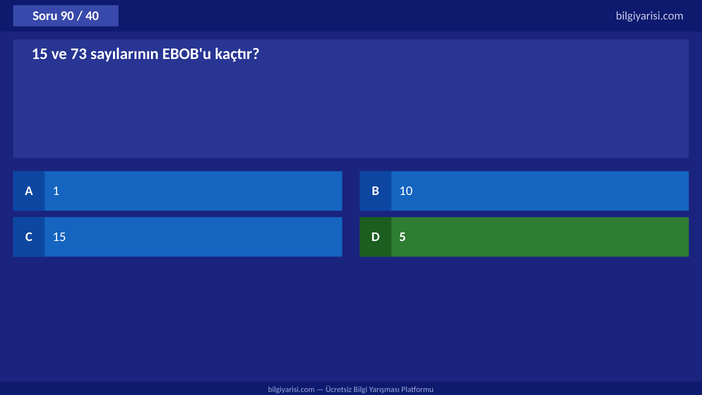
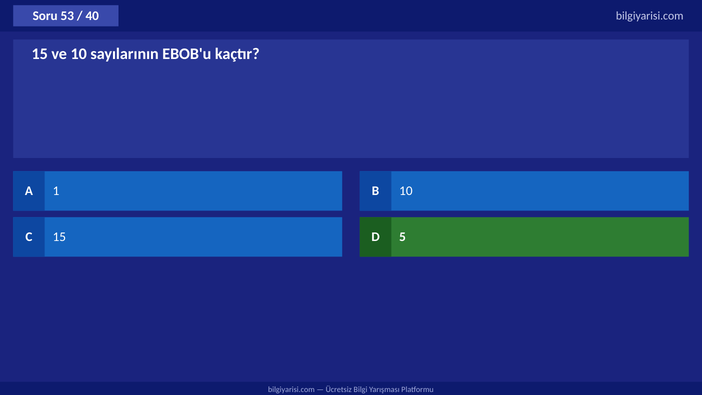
90: 90 -> 53
ve 73: 73 -> 10
